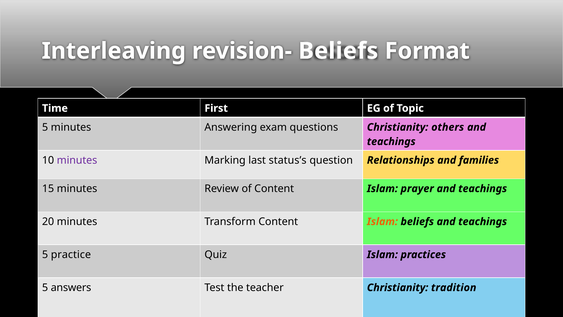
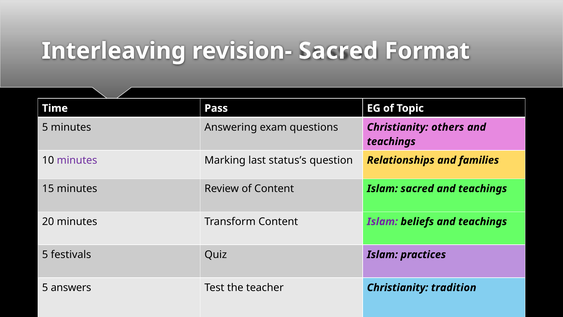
revision- Beliefs: Beliefs -> Sacred
First: First -> Pass
Islam prayer: prayer -> sacred
Islam at (382, 221) colour: orange -> purple
practice: practice -> festivals
